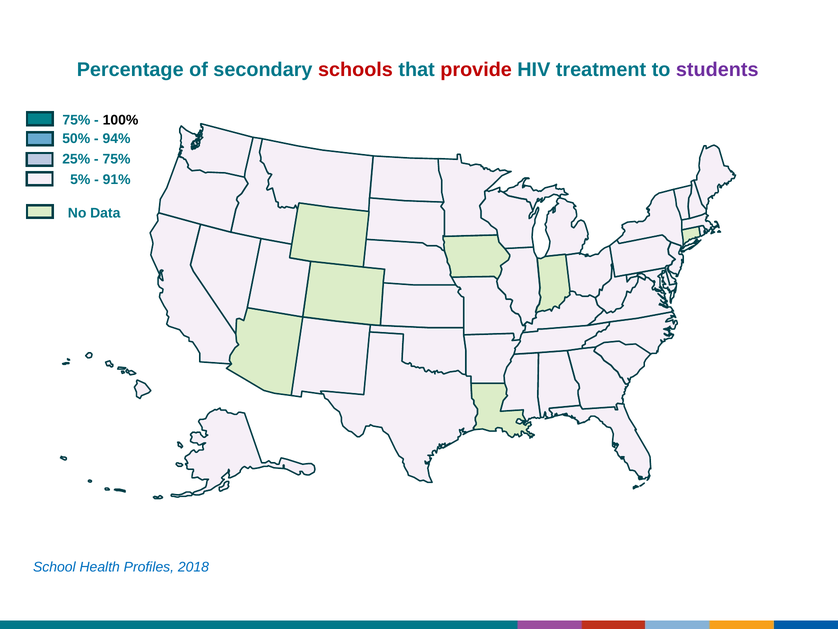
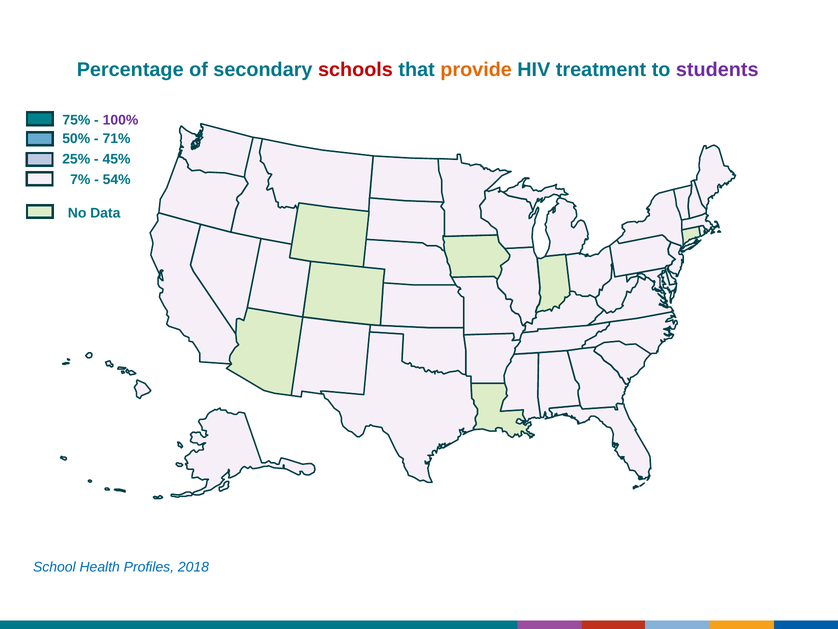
provide colour: red -> orange
100% colour: black -> purple
94%: 94% -> 71%
75% at (117, 159): 75% -> 45%
5%: 5% -> 7%
91%: 91% -> 54%
